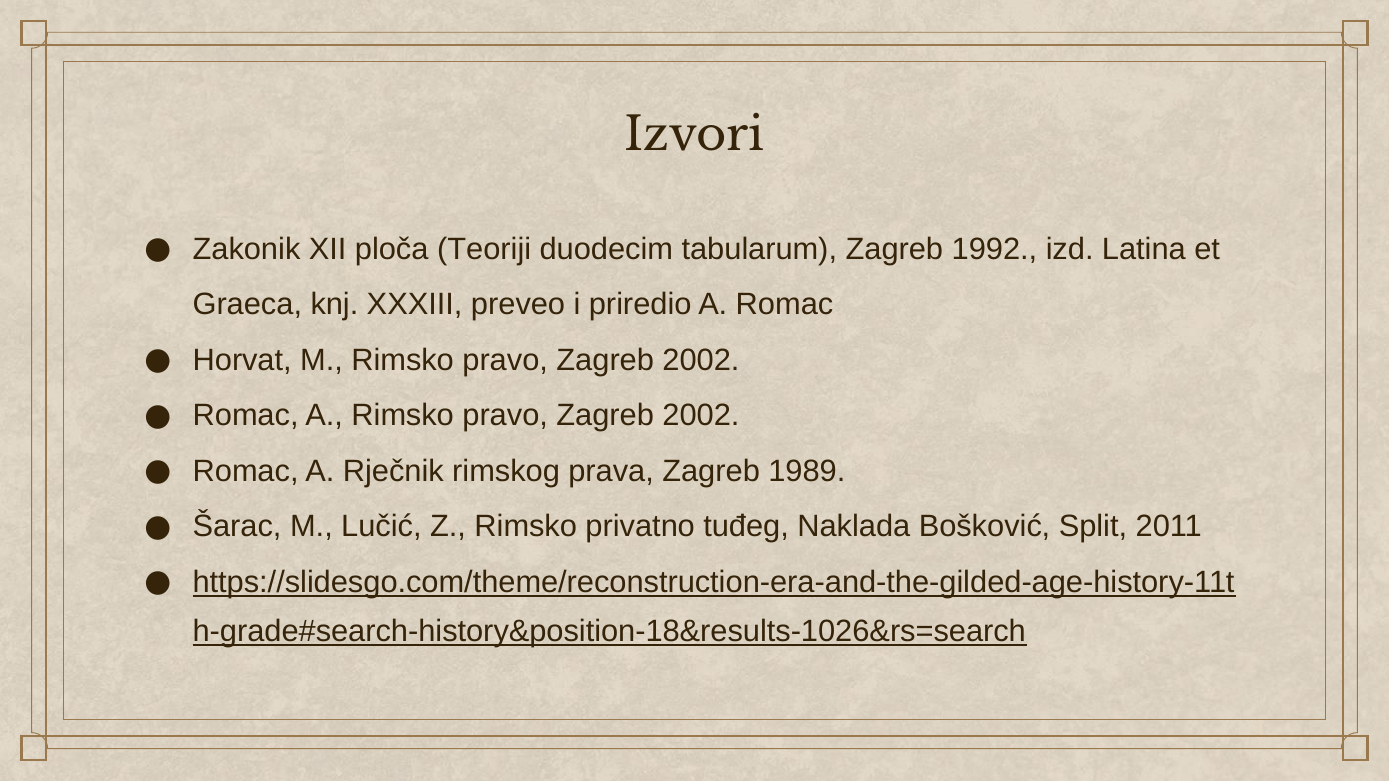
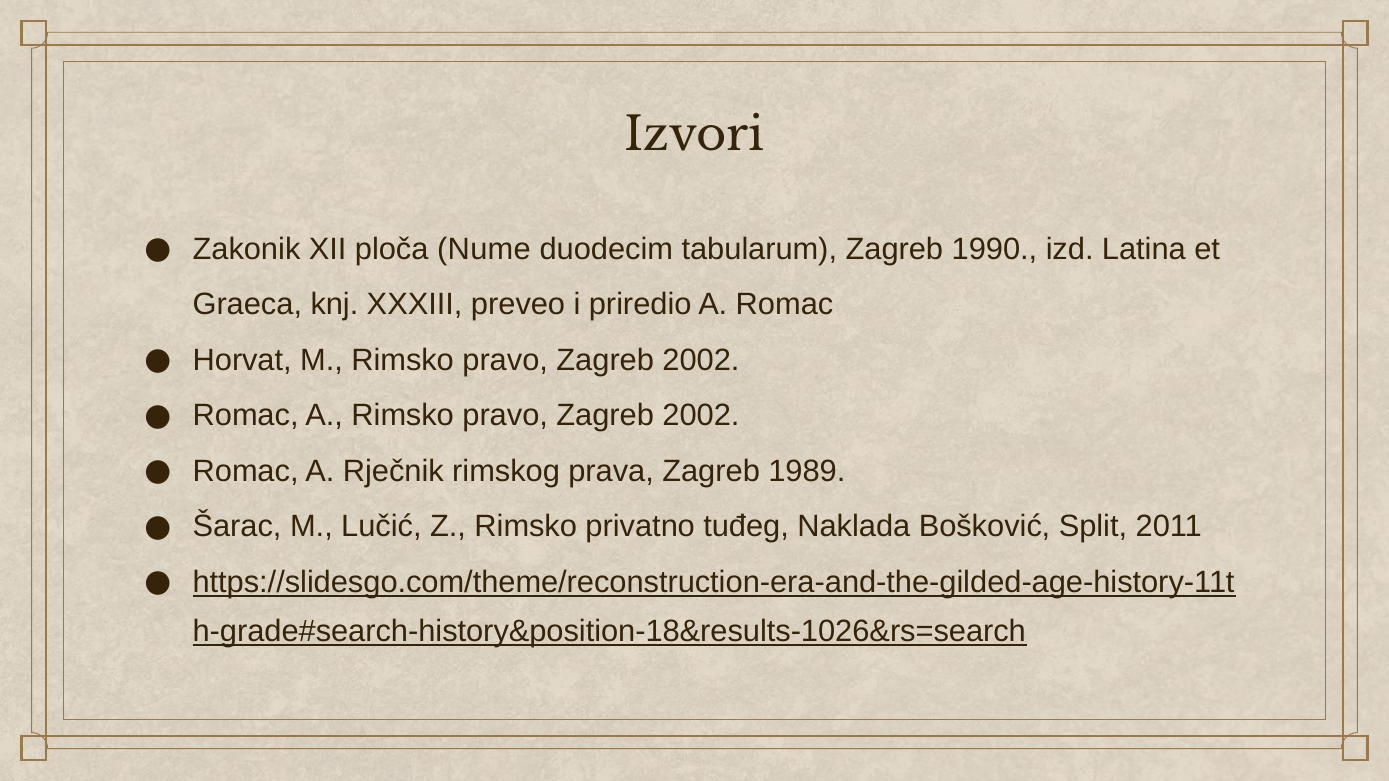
Teoriji: Teoriji -> Nume
1992: 1992 -> 1990
